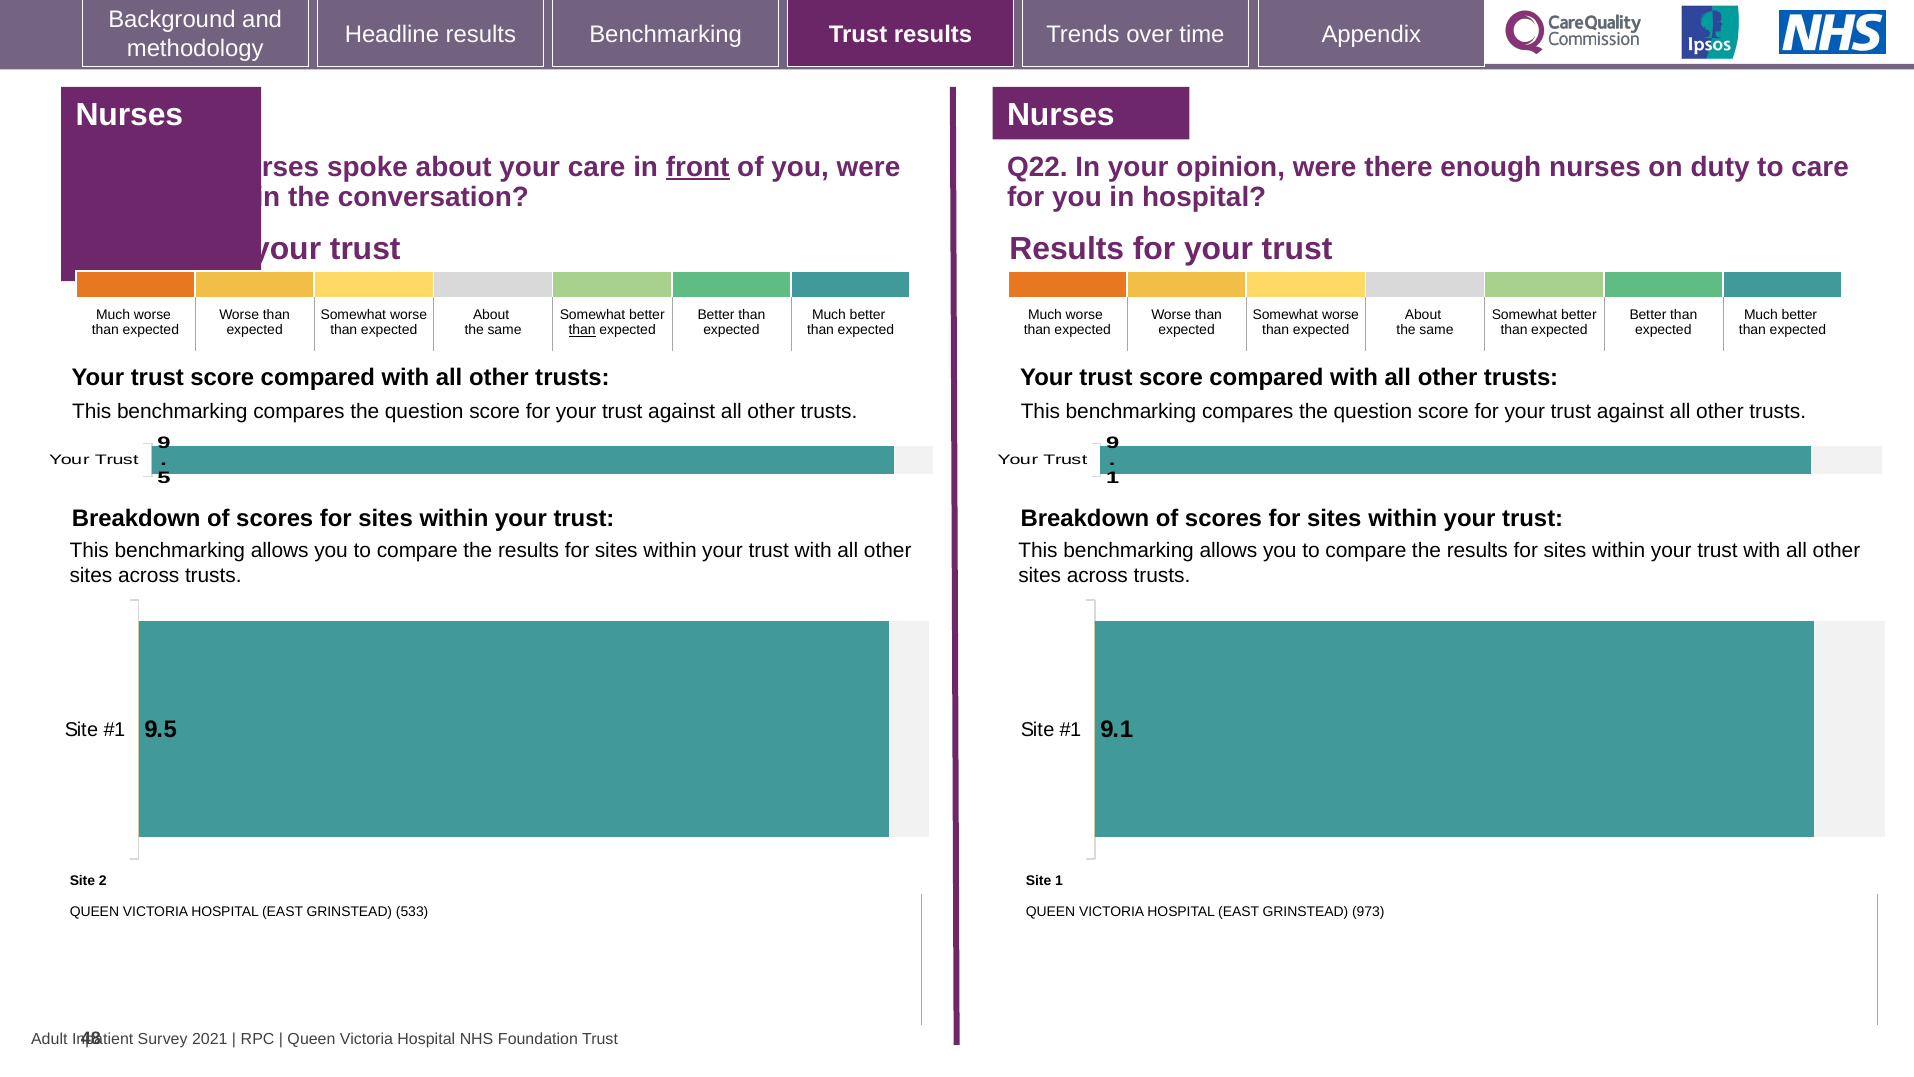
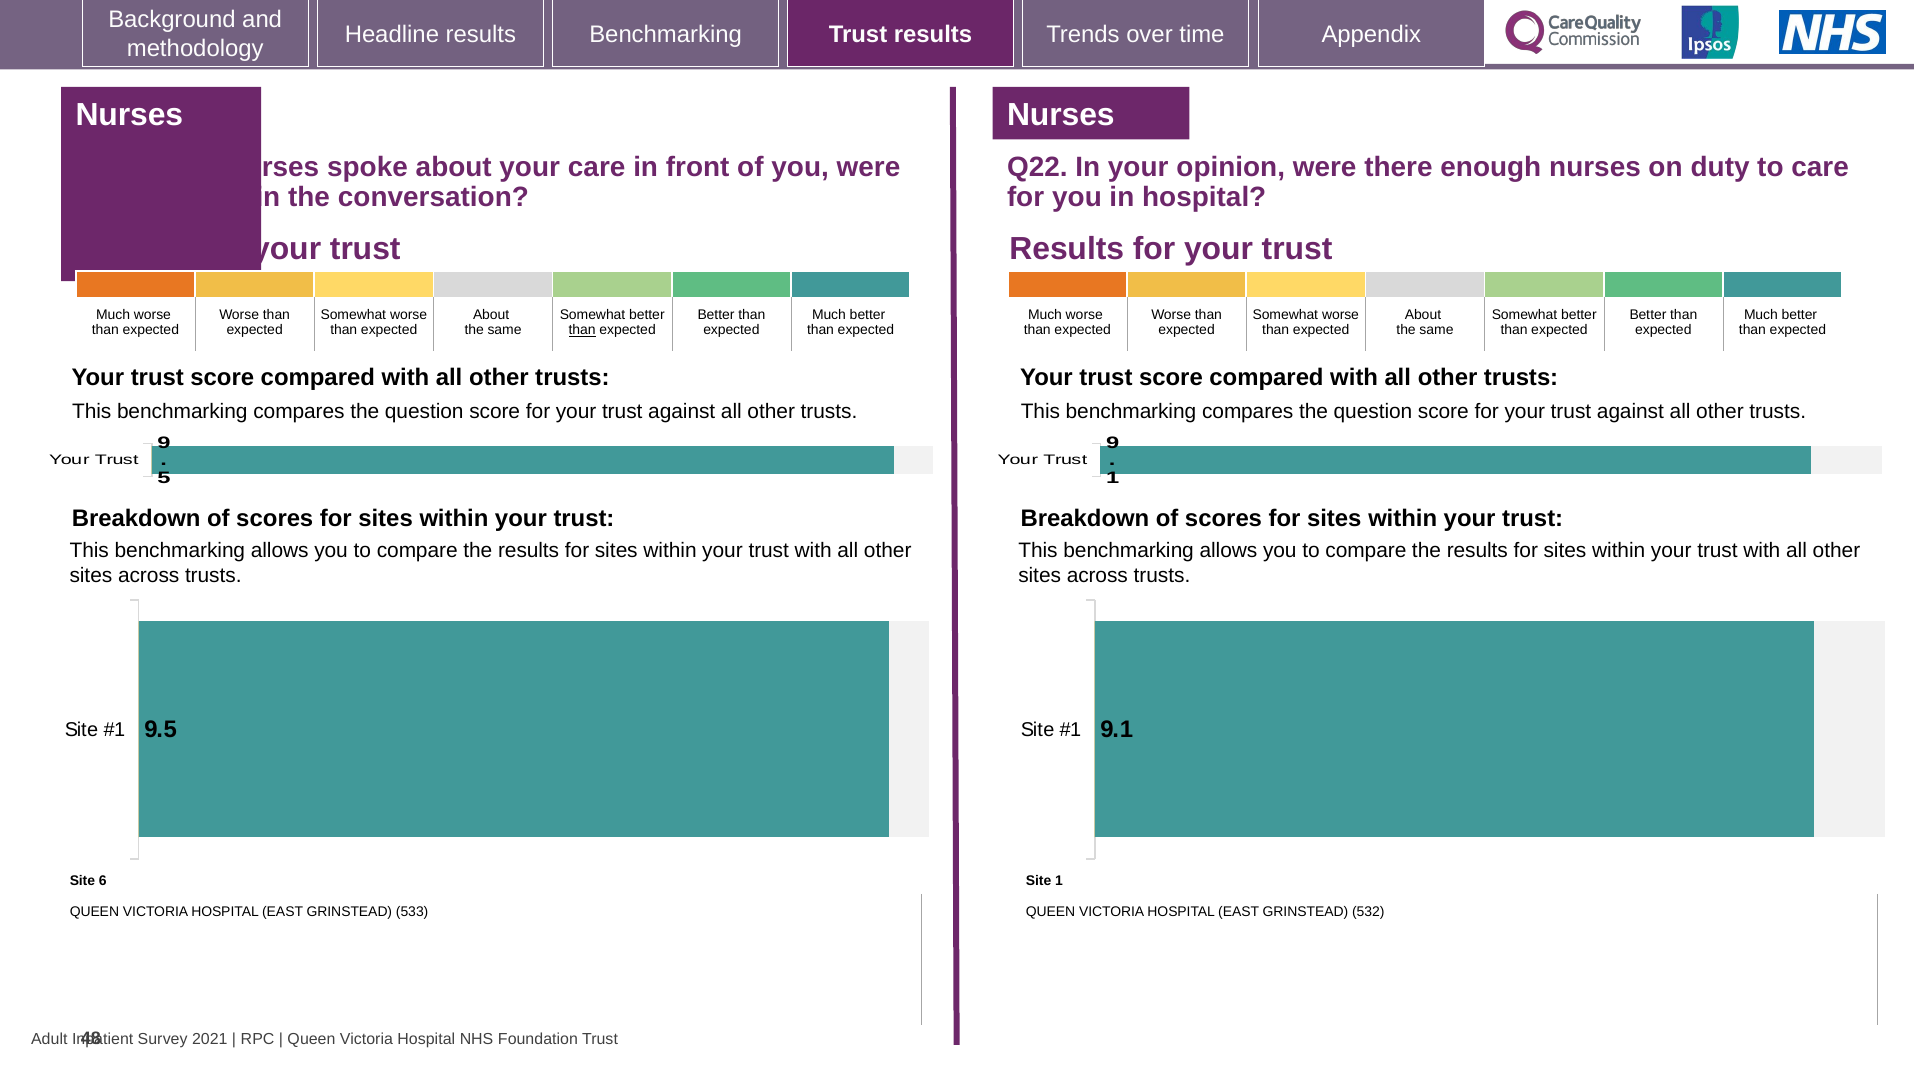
front underline: present -> none
2: 2 -> 6
973: 973 -> 532
